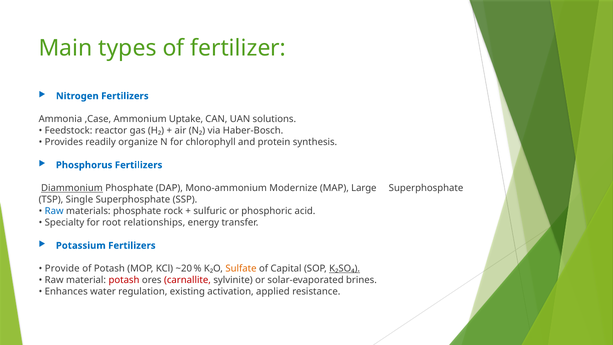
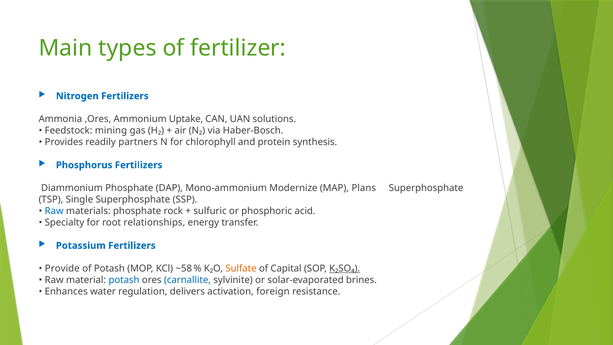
,Case: ,Case -> ,Ores
reactor: reactor -> mining
organize: organize -> partners
Diammonium underline: present -> none
Large: Large -> Plans
~20: ~20 -> ~58
potash at (124, 280) colour: red -> blue
carnallite colour: red -> blue
existing: existing -> delivers
applied: applied -> foreign
